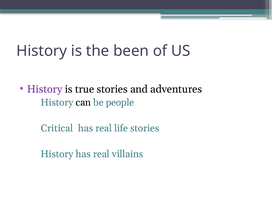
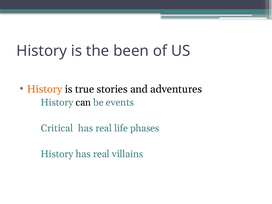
History at (45, 89) colour: purple -> orange
people: people -> events
life stories: stories -> phases
